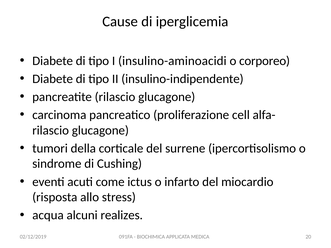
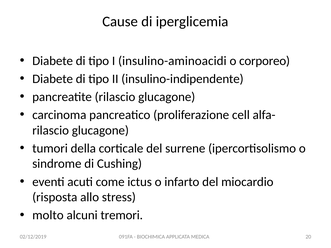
acqua: acqua -> molto
realizes: realizes -> tremori
